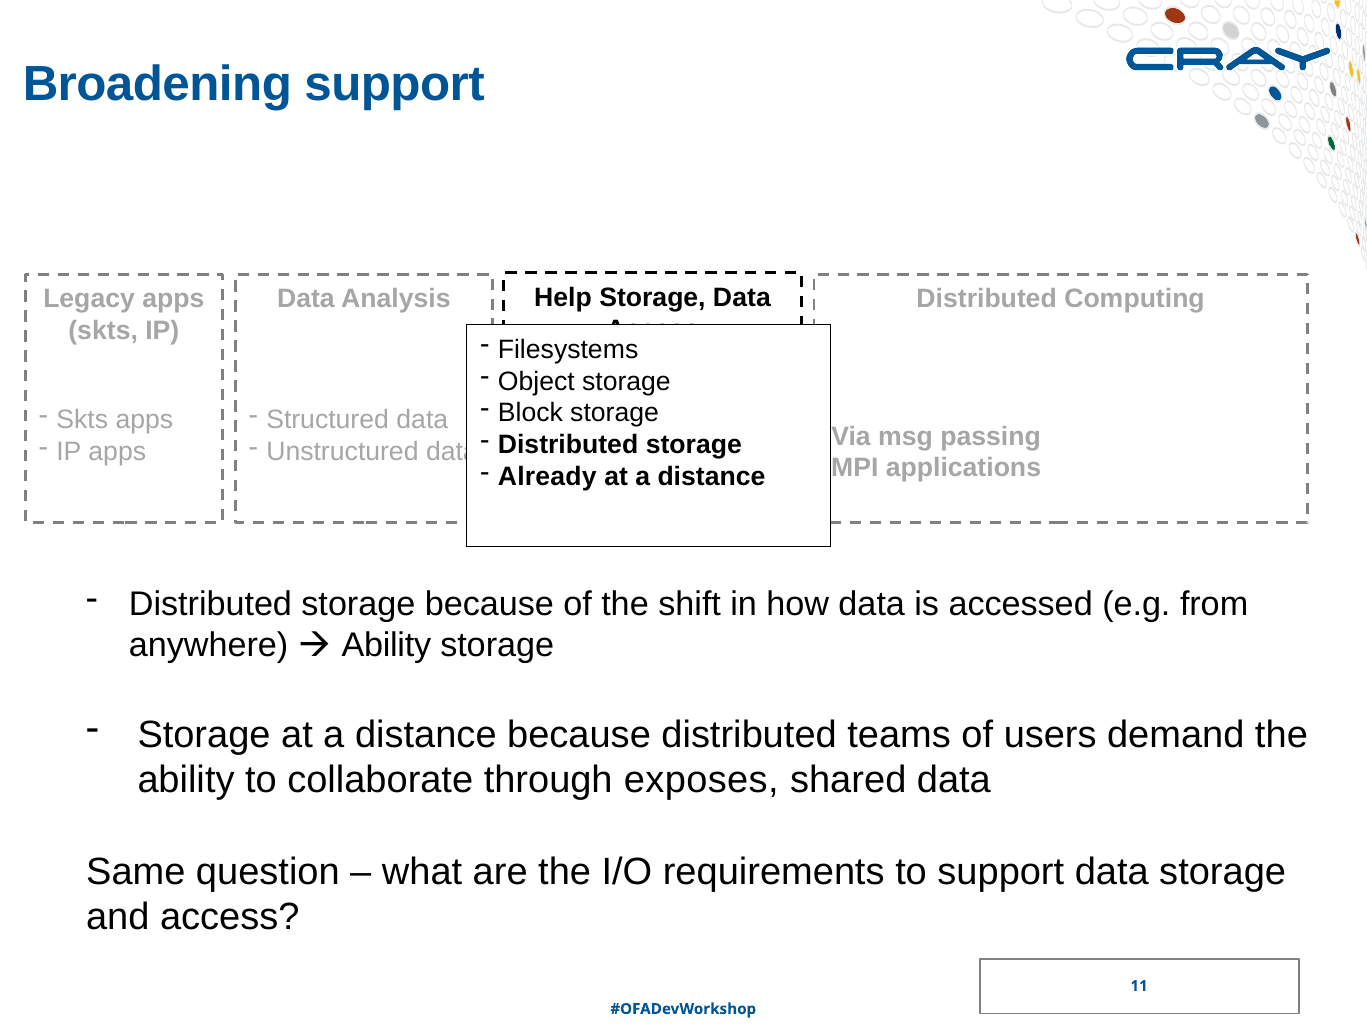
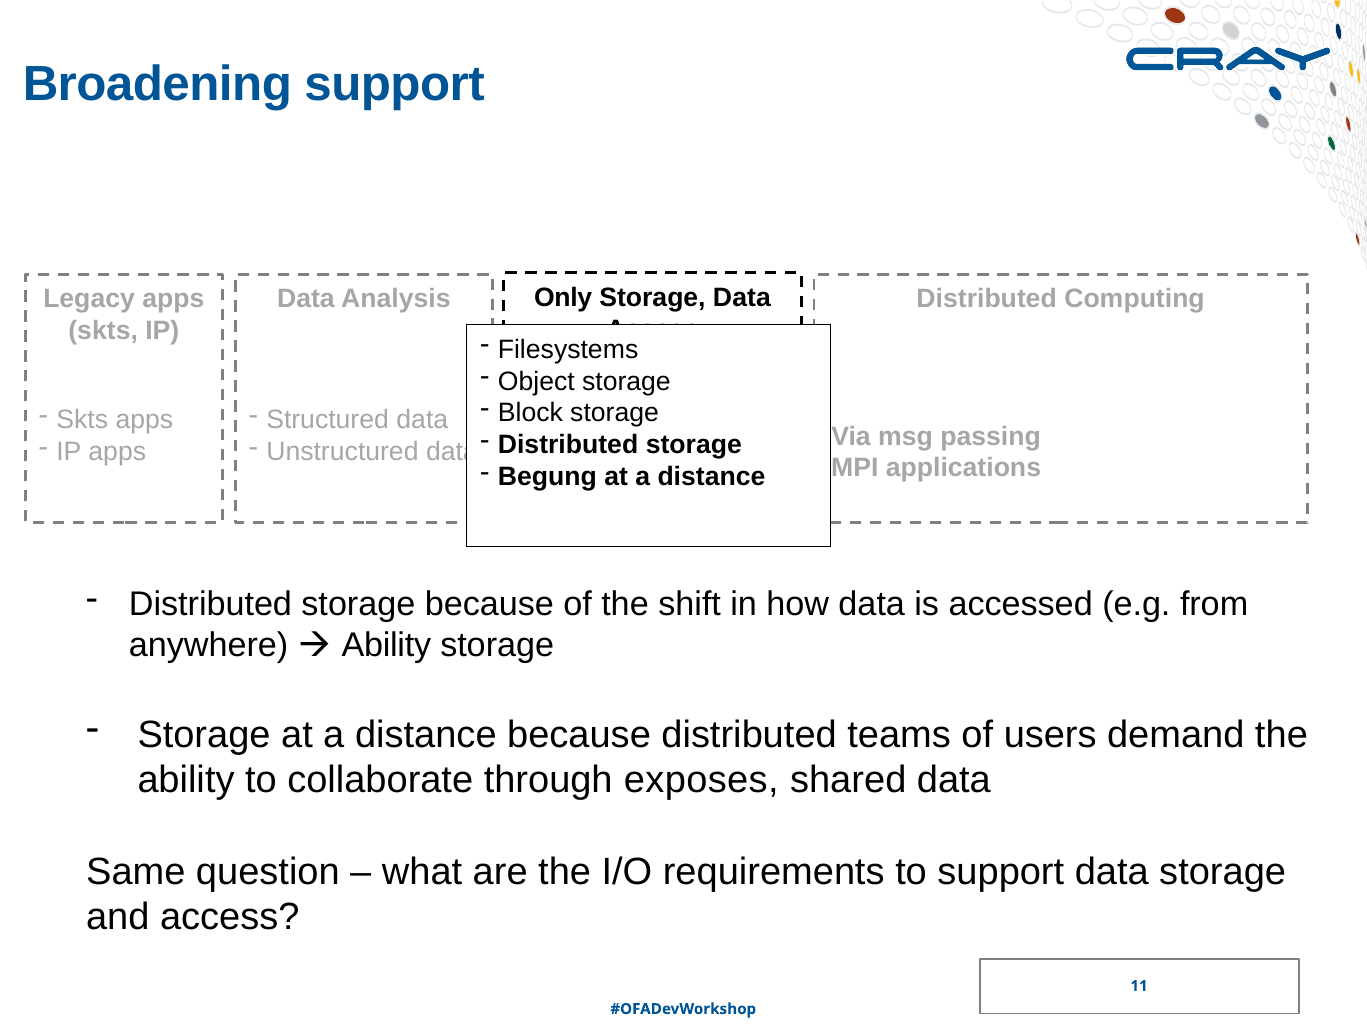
Help: Help -> Only
Already: Already -> Begung
